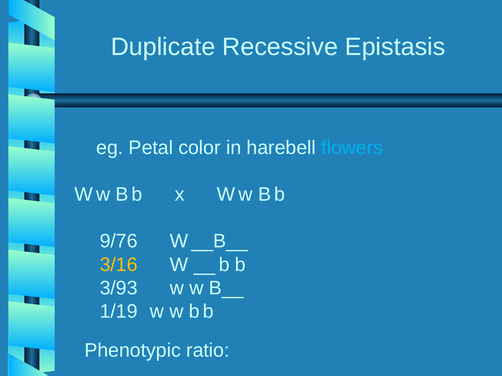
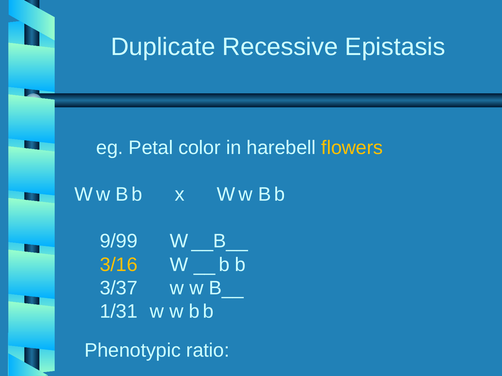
flowers colour: light blue -> yellow
9/76: 9/76 -> 9/99
3/93: 3/93 -> 3/37
1/19: 1/19 -> 1/31
